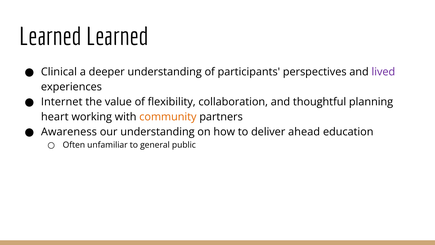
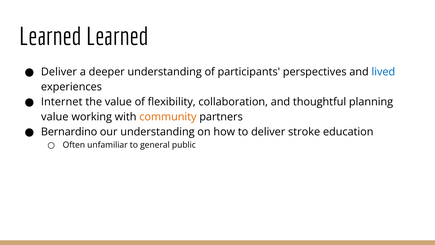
Clinical at (59, 72): Clinical -> Deliver
lived colour: purple -> blue
heart at (55, 117): heart -> value
Awareness: Awareness -> Bernardino
ahead: ahead -> stroke
